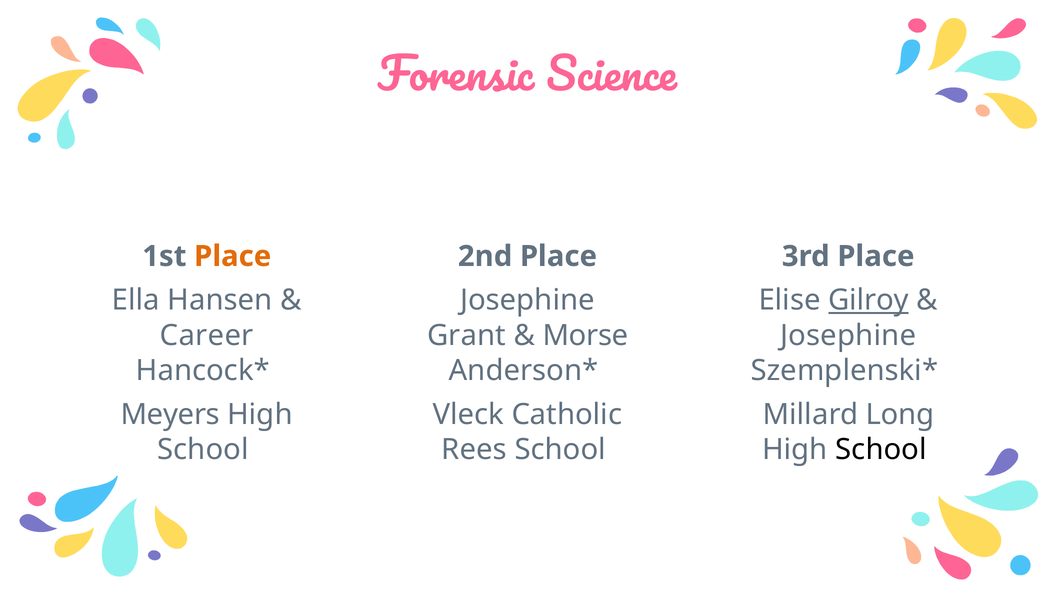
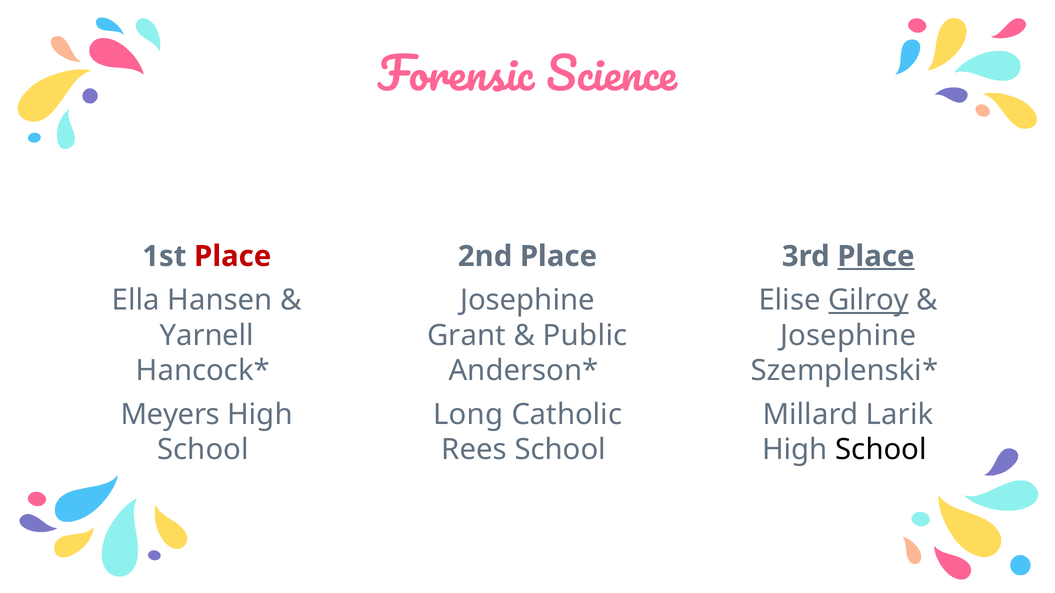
Place at (233, 257) colour: orange -> red
Place at (876, 257) underline: none -> present
Career: Career -> Yarnell
Morse: Morse -> Public
Vleck: Vleck -> Long
Long: Long -> Larik
